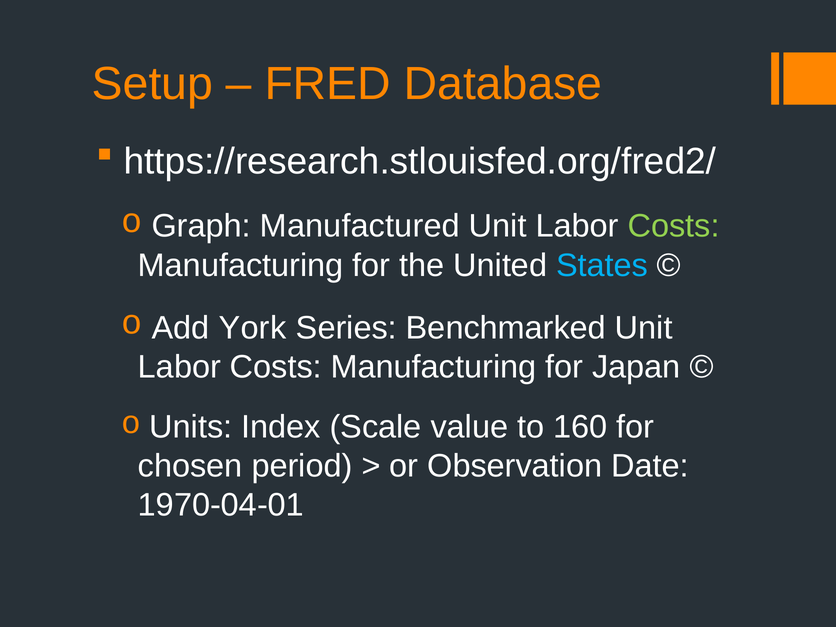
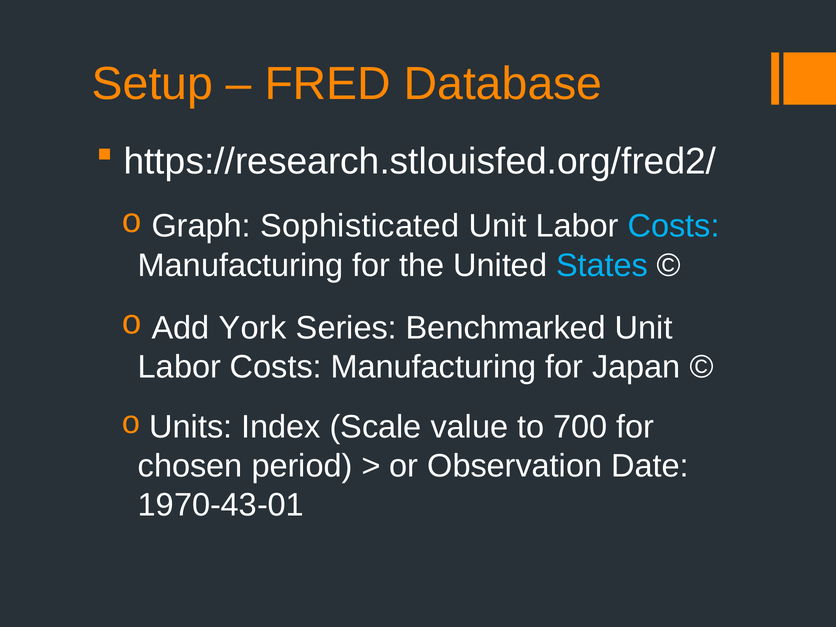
Manufactured: Manufactured -> Sophisticated
Costs at (674, 226) colour: light green -> light blue
160: 160 -> 700
1970-04-01: 1970-04-01 -> 1970-43-01
